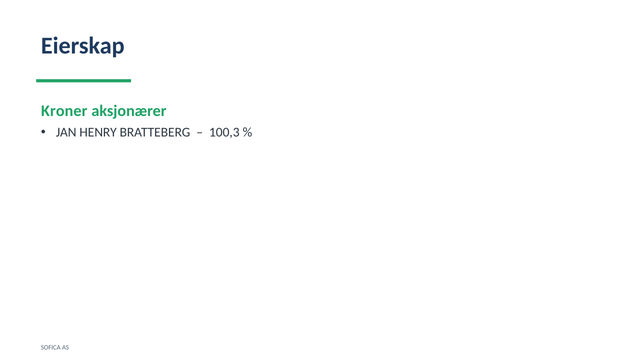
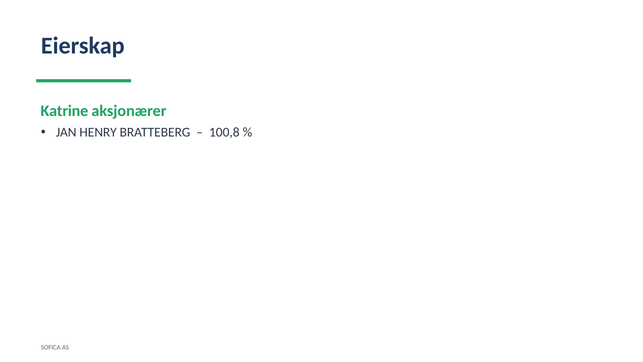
Kroner: Kroner -> Katrine
100,3: 100,3 -> 100,8
